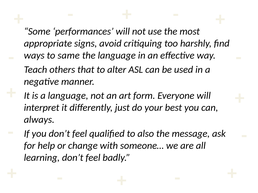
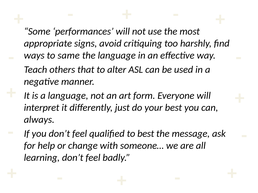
to also: also -> best
